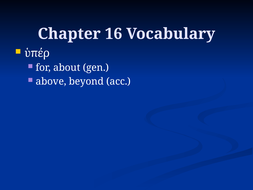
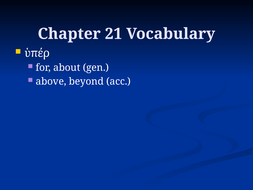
16: 16 -> 21
